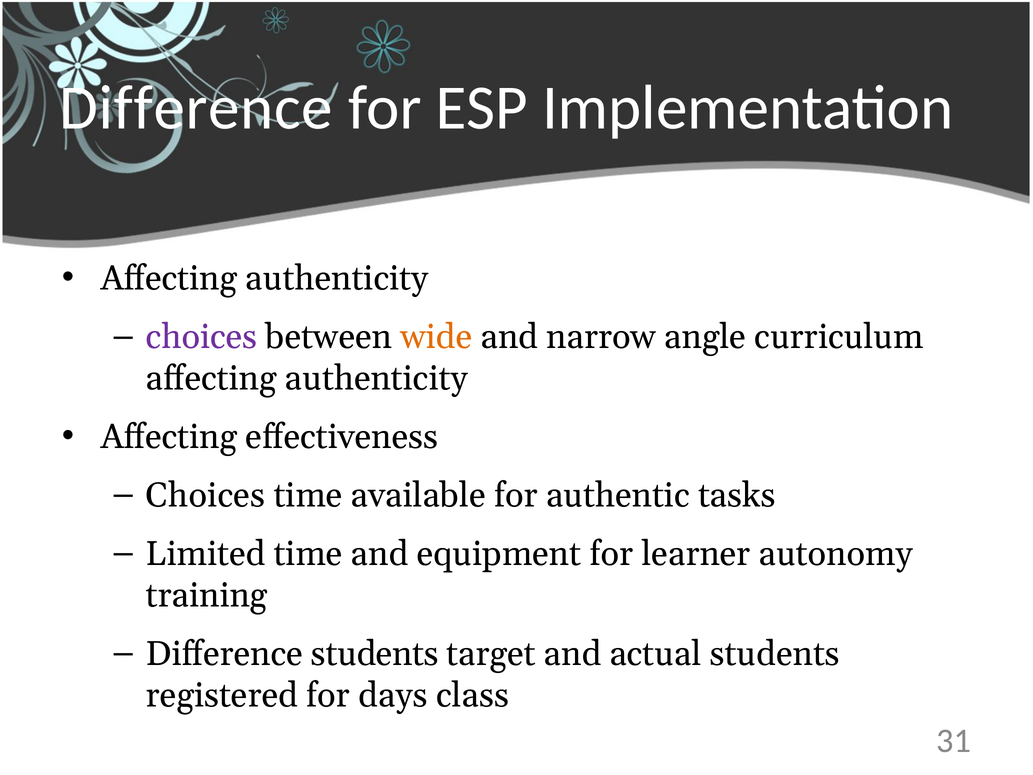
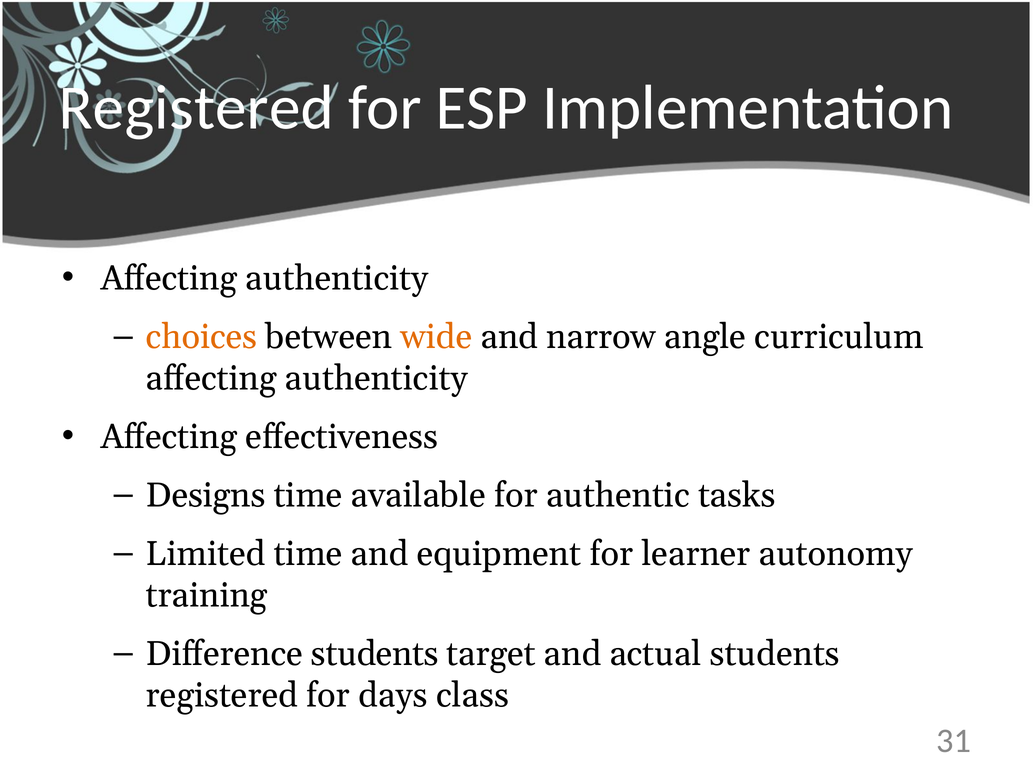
Difference at (196, 108): Difference -> Registered
choices at (202, 337) colour: purple -> orange
Choices at (206, 495): Choices -> Designs
